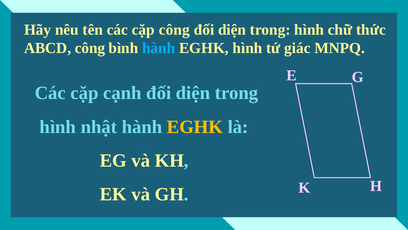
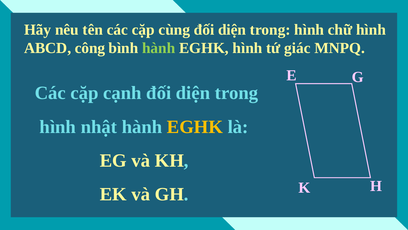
cặp công: công -> cùng
chữ thức: thức -> hình
hành at (159, 48) colour: light blue -> light green
